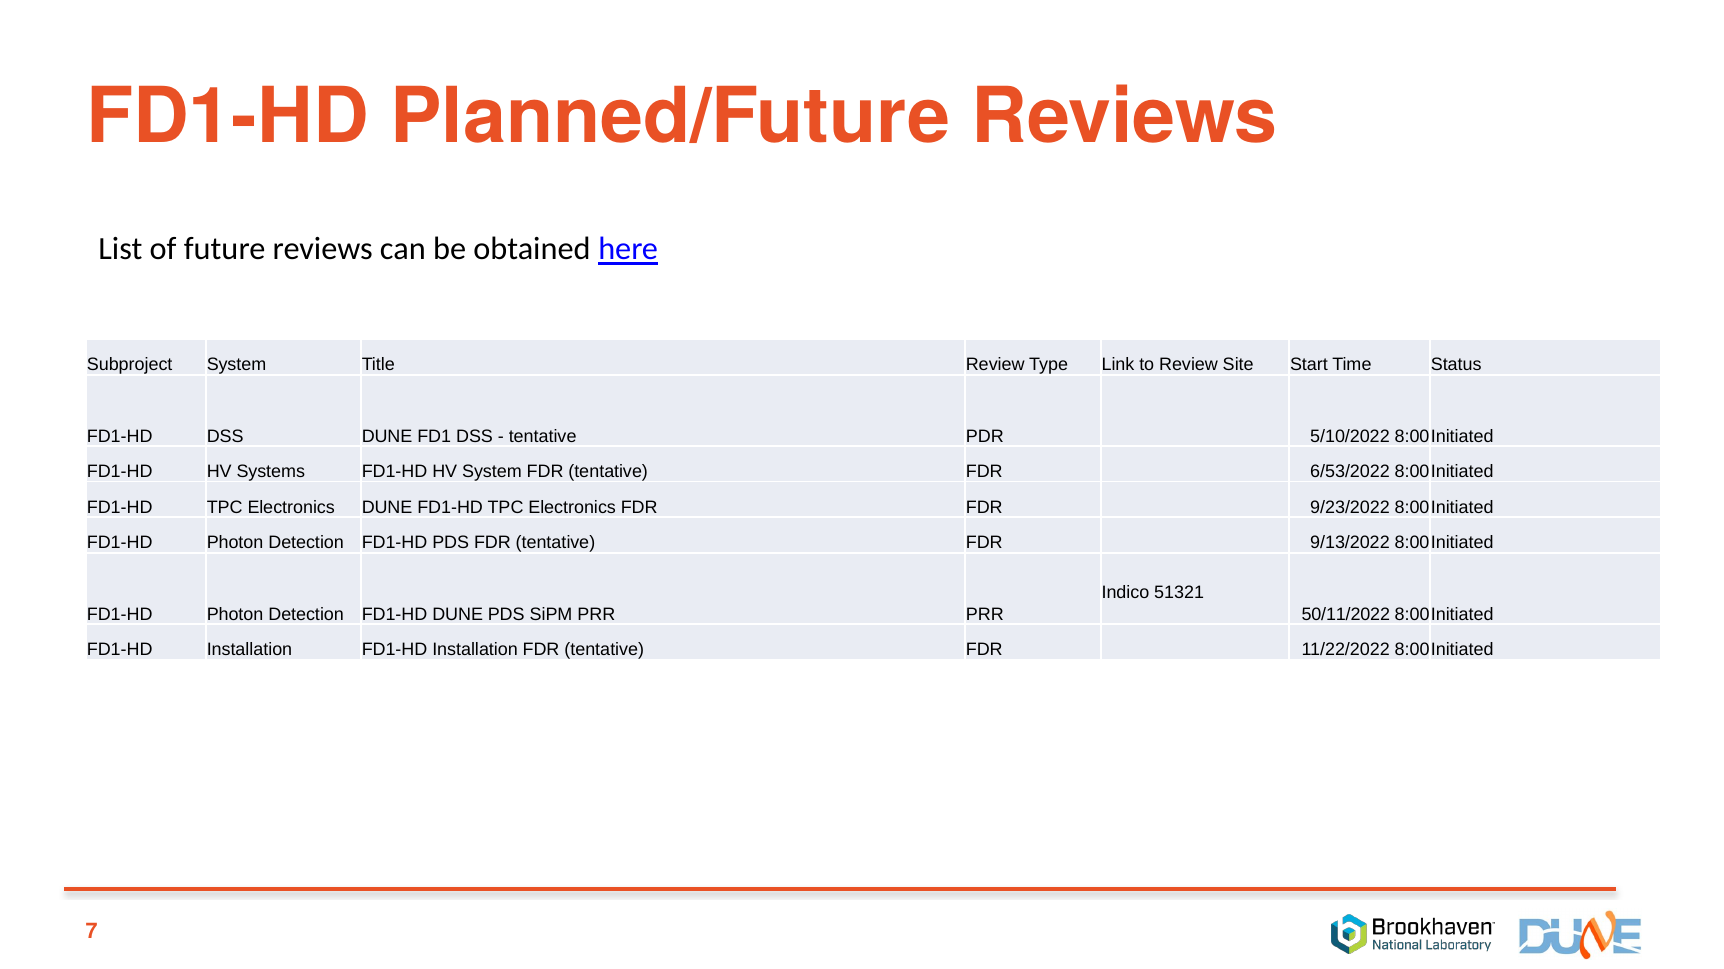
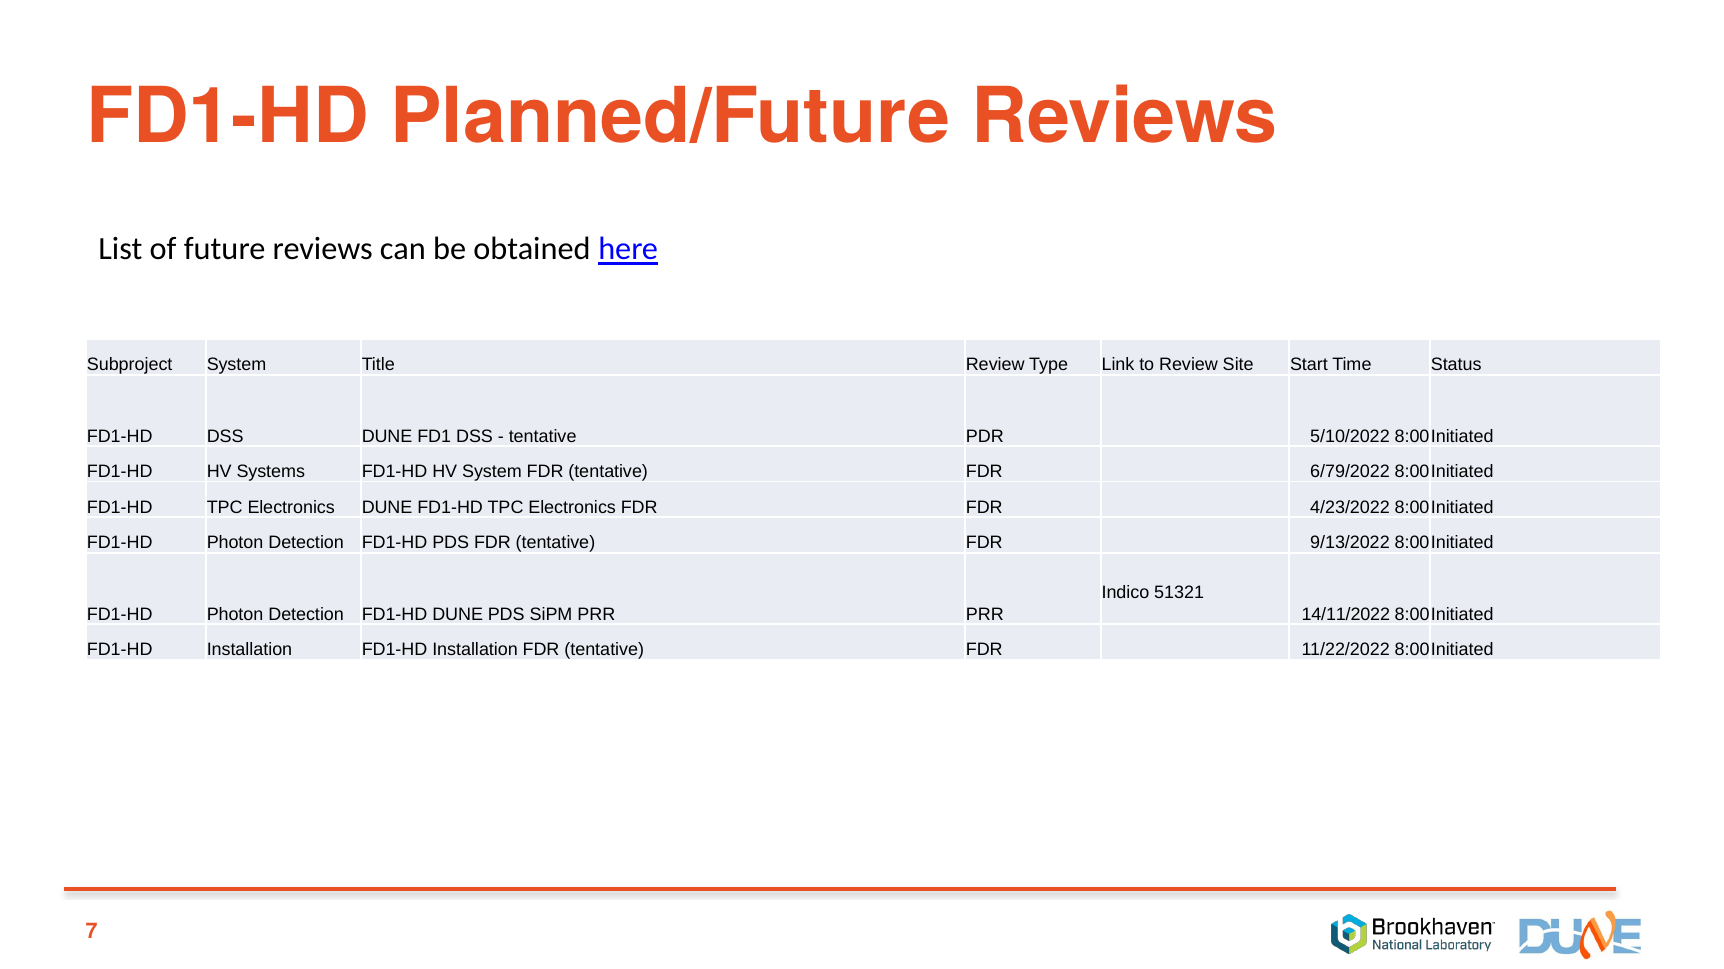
6/53/2022: 6/53/2022 -> 6/79/2022
9/23/2022: 9/23/2022 -> 4/23/2022
50/11/2022: 50/11/2022 -> 14/11/2022
